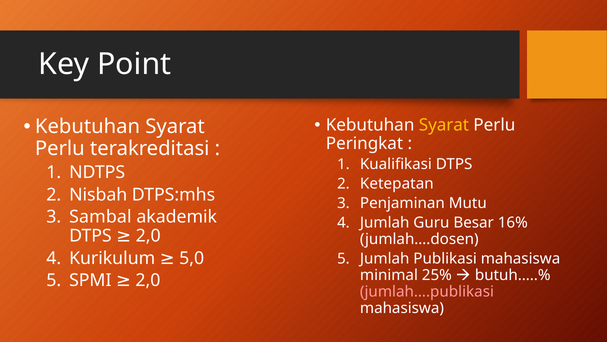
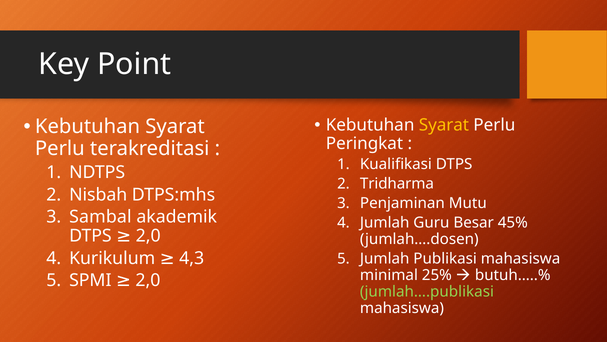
Ketepatan: Ketepatan -> Tridharma
16%: 16% -> 45%
5,0: 5,0 -> 4,3
jumlah….publikasi colour: pink -> light green
